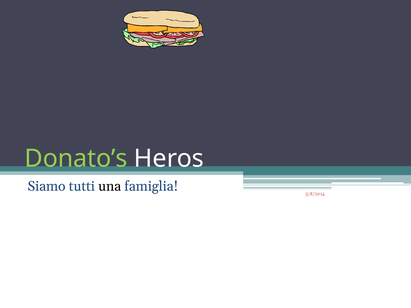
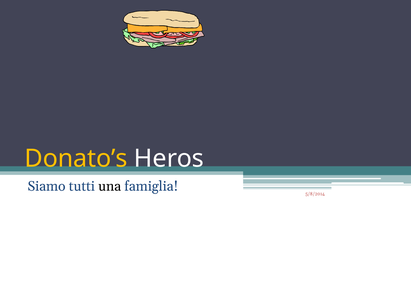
Donato’s colour: light green -> yellow
